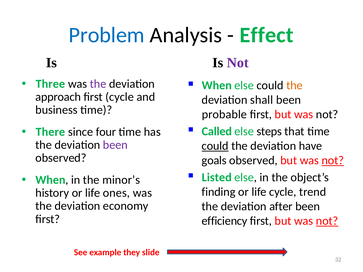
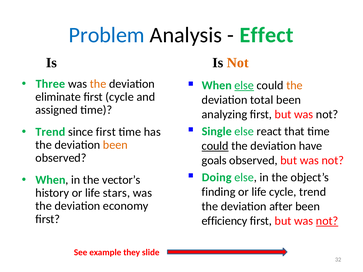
Not at (238, 63) colour: purple -> orange
the at (98, 84) colour: purple -> orange
else at (244, 86) underline: none -> present
approach: approach -> eliminate
shall: shall -> total
business: business -> assigned
probable: probable -> analyzing
There at (50, 132): There -> Trend
since four: four -> first
Called: Called -> Single
steps: steps -> react
been at (115, 145) colour: purple -> orange
not at (333, 161) underline: present -> none
Listed: Listed -> Doing
minor’s: minor’s -> vector’s
ones: ones -> stars
